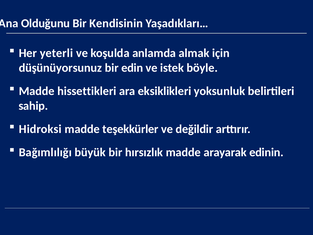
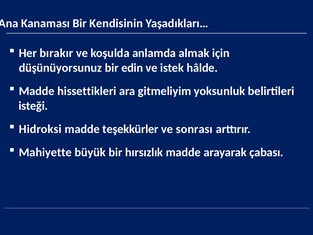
Olduğunu: Olduğunu -> Kanaması
yeterli: yeterli -> bırakır
böyle: böyle -> hâlde
eksiklikleri: eksiklikleri -> gitmeliyim
sahip: sahip -> isteği
değildir: değildir -> sonrası
Bağımlılığı: Bağımlılığı -> Mahiyette
edinin: edinin -> çabası
